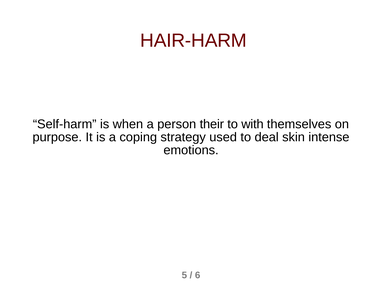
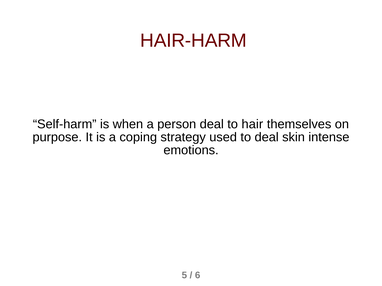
person their: their -> deal
with: with -> hair
